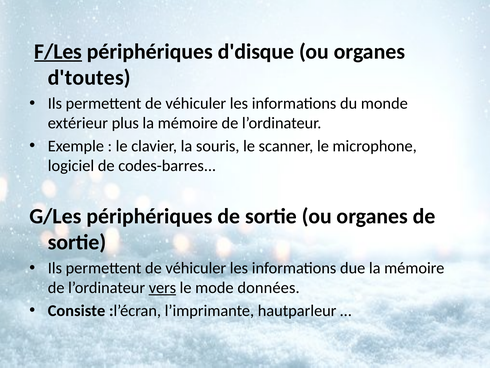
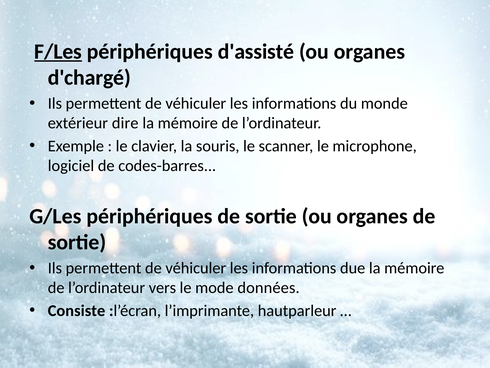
d'disque: d'disque -> d'assisté
d'toutes: d'toutes -> d'chargé
plus: plus -> dire
vers underline: present -> none
